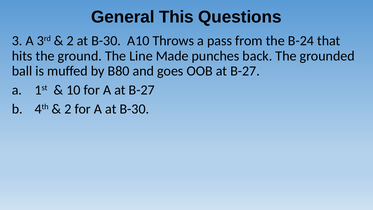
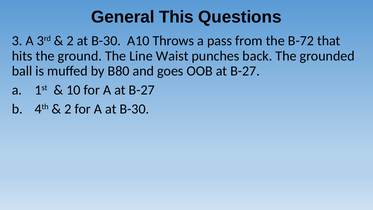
B-24: B-24 -> B-72
Made: Made -> Waist
